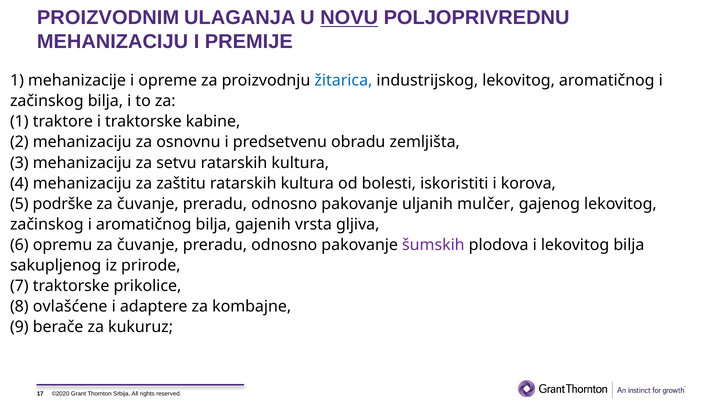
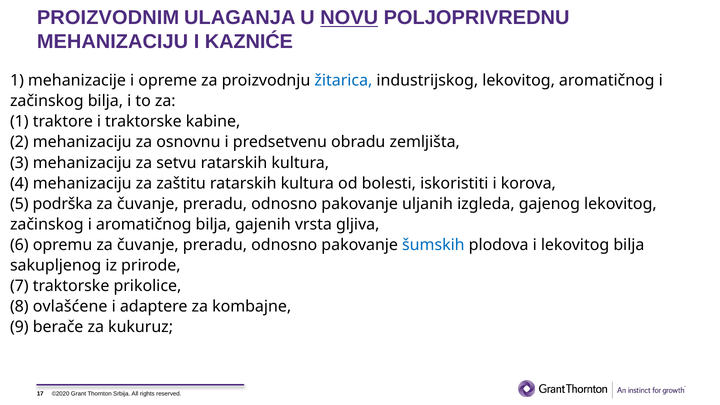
PREMIJE: PREMIJE -> KAZNIĆE
podrške: podrške -> podrška
mulčer: mulčer -> izgleda
šumskih colour: purple -> blue
